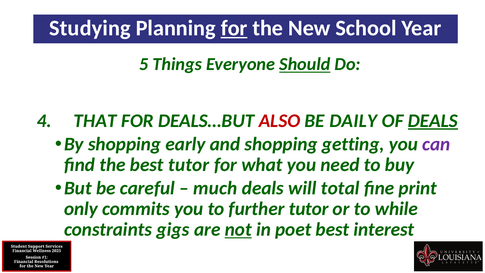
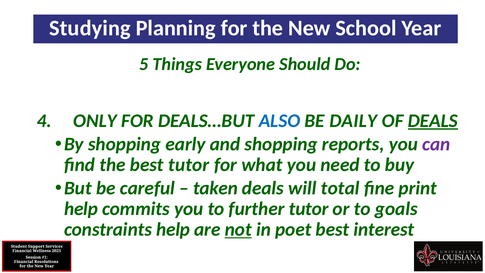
for at (234, 28) underline: present -> none
Should underline: present -> none
THAT: THAT -> ONLY
ALSO colour: red -> blue
getting: getting -> reports
much: much -> taken
only at (81, 209): only -> help
while: while -> goals
constraints gigs: gigs -> help
